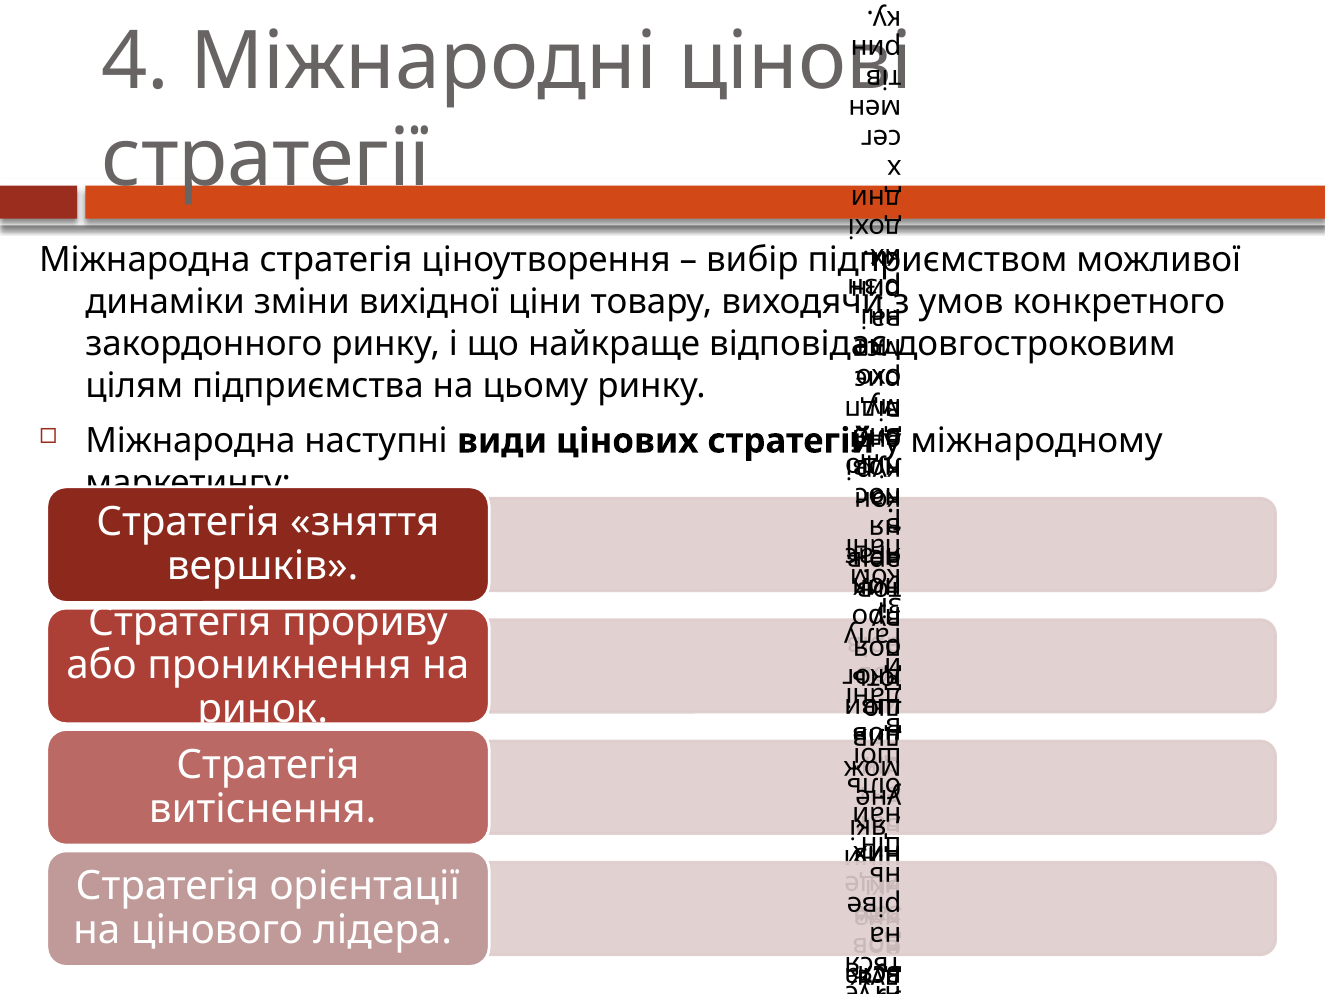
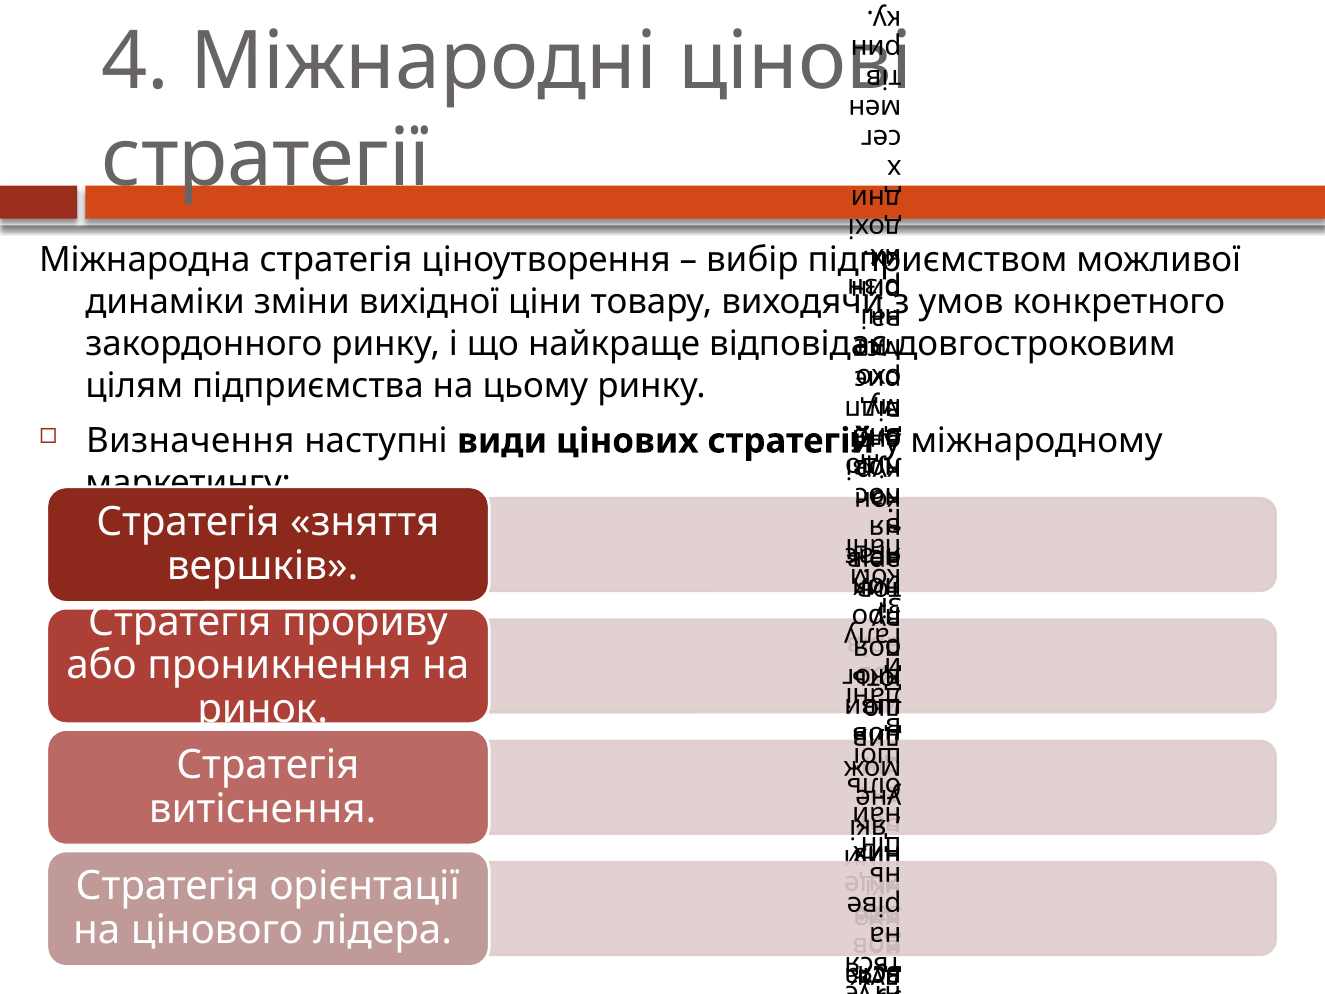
Міжнародна at (191, 441): Міжнародна -> Визначення
